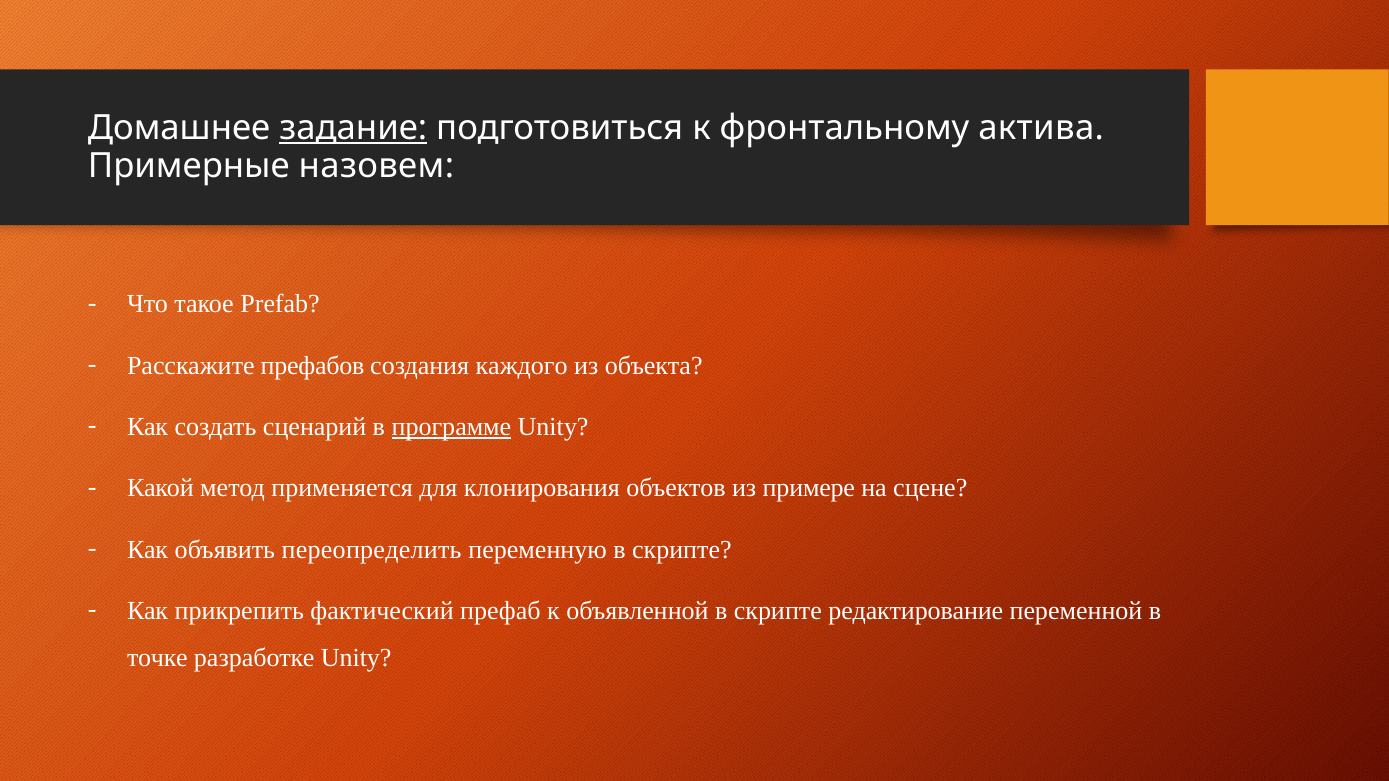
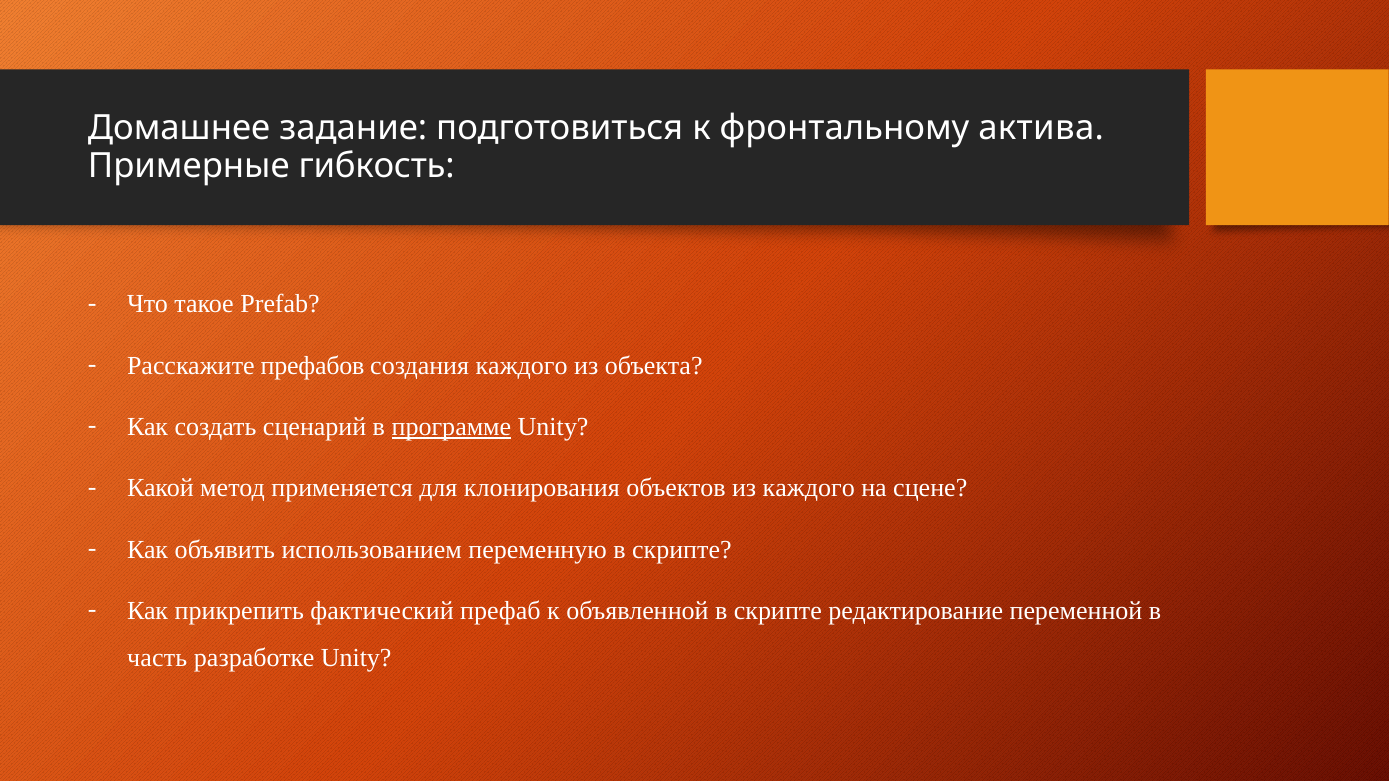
задание underline: present -> none
назовем: назовем -> гибкость
из примере: примере -> каждого
переопределить: переопределить -> использованием
точке: точке -> часть
